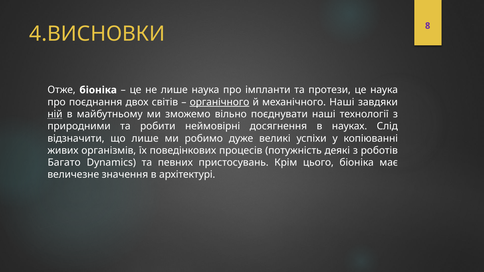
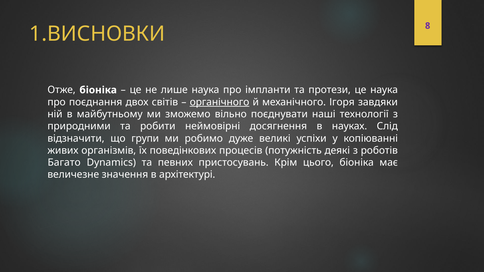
4.ВИСНОВКИ: 4.ВИСНОВКИ -> 1.ВИСНОВКИ
механічного Наші: Наші -> Ігоря
ній underline: present -> none
що лише: лише -> групи
